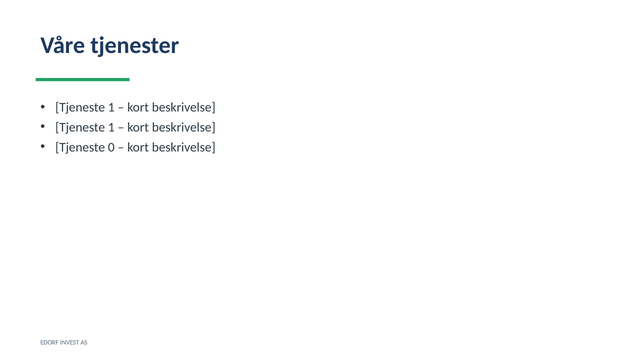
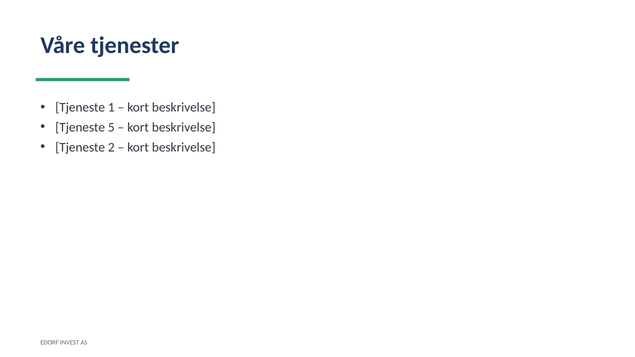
1 at (111, 127): 1 -> 5
0: 0 -> 2
